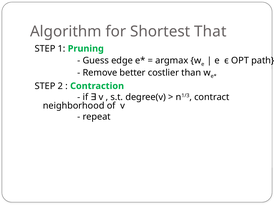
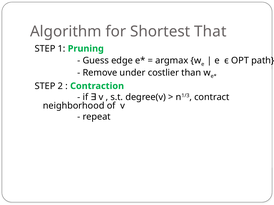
better: better -> under
